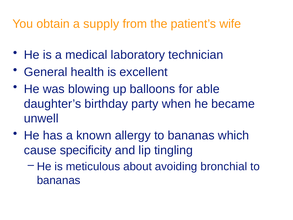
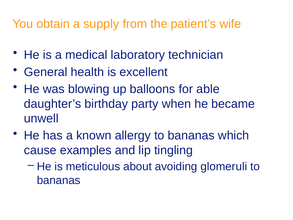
specificity: specificity -> examples
bronchial: bronchial -> glomeruli
